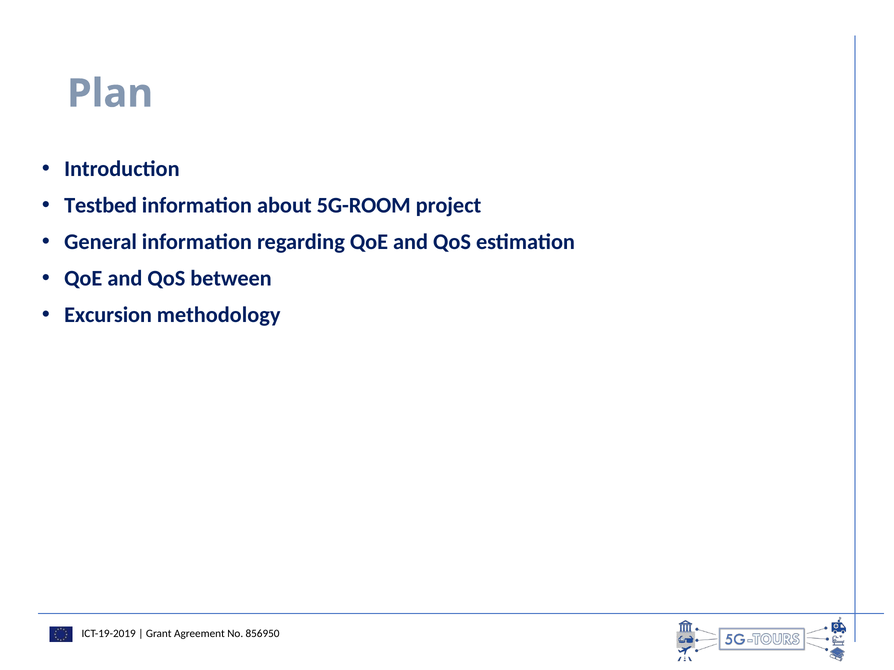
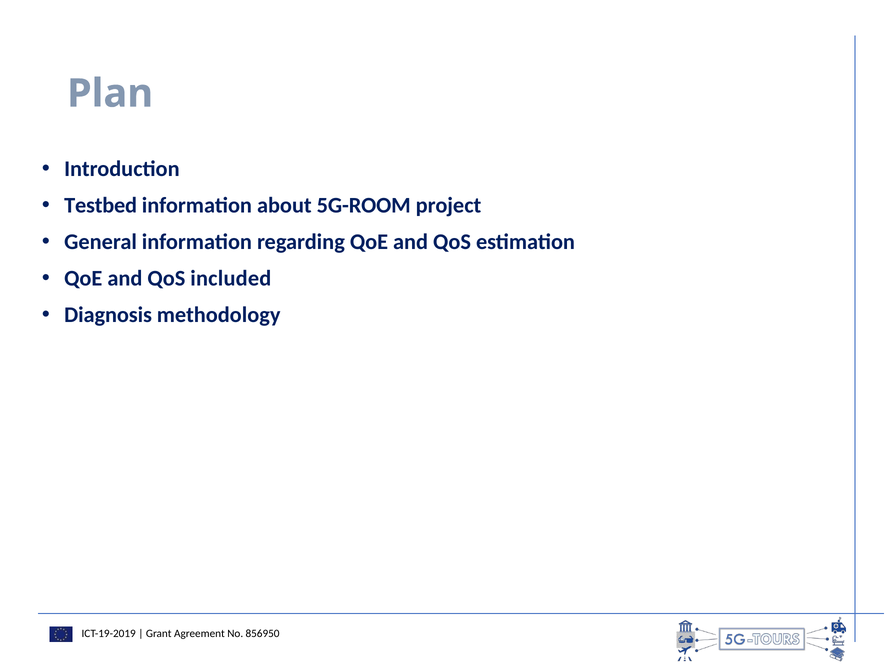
between: between -> included
Excursion: Excursion -> Diagnosis
